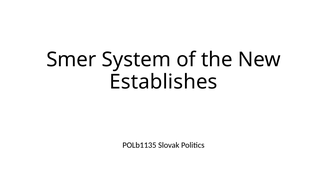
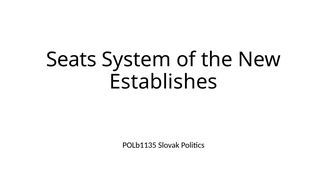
Smer: Smer -> Seats
